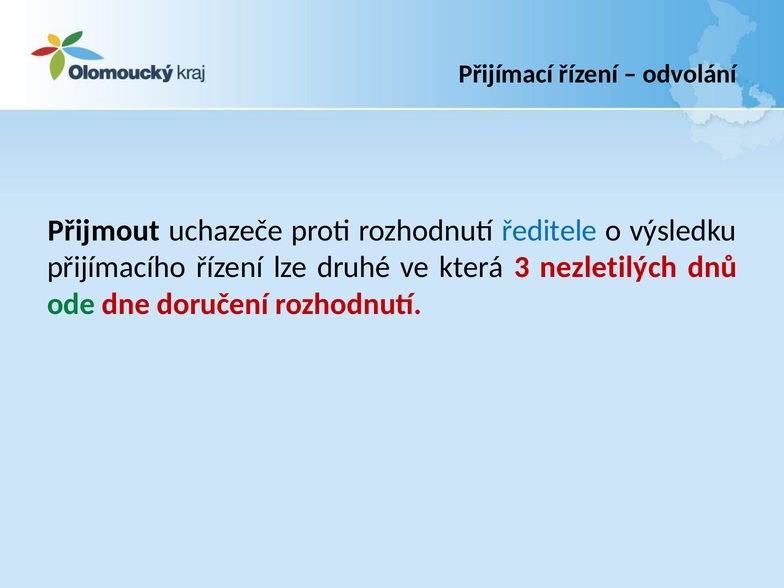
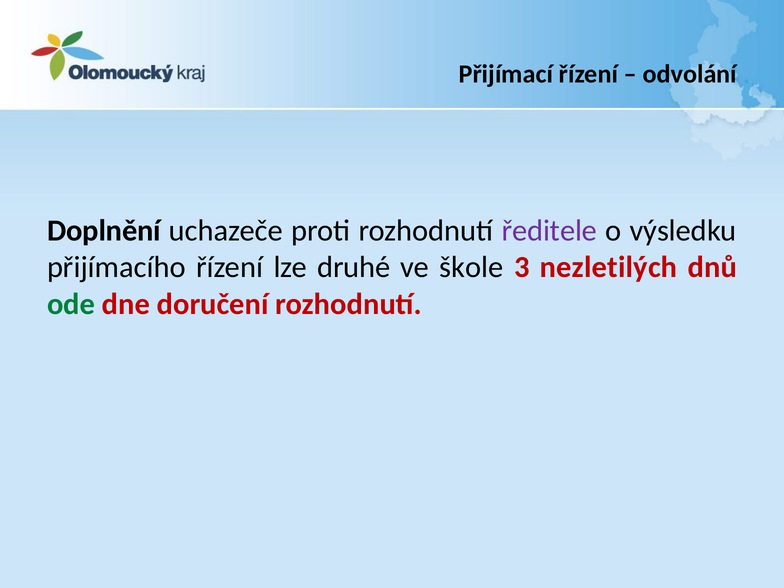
Přijmout: Přijmout -> Doplnění
ředitele colour: blue -> purple
která: která -> škole
